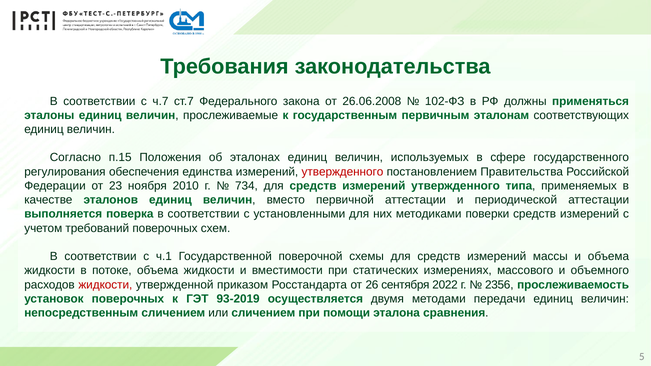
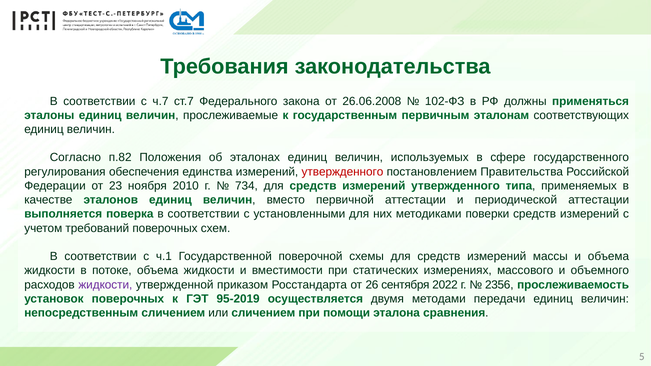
п.15: п.15 -> п.82
жидкости at (105, 285) colour: red -> purple
93-2019: 93-2019 -> 95-2019
